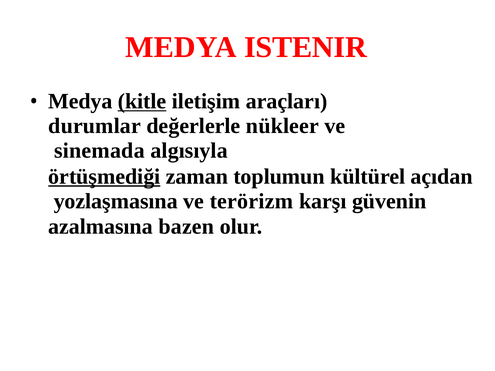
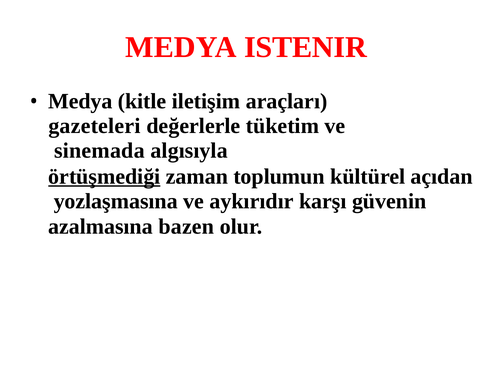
kitle underline: present -> none
durumlar: durumlar -> gazeteleri
nükleer: nükleer -> tüketim
terörizm: terörizm -> aykırıdır
